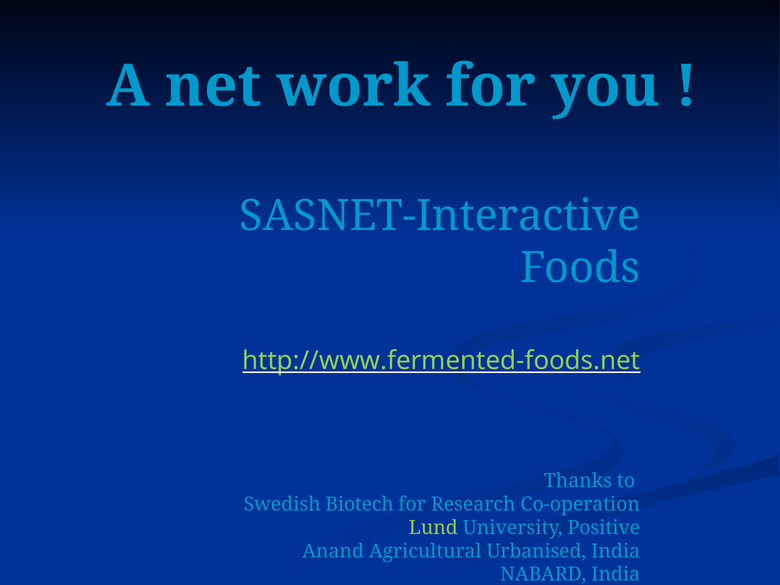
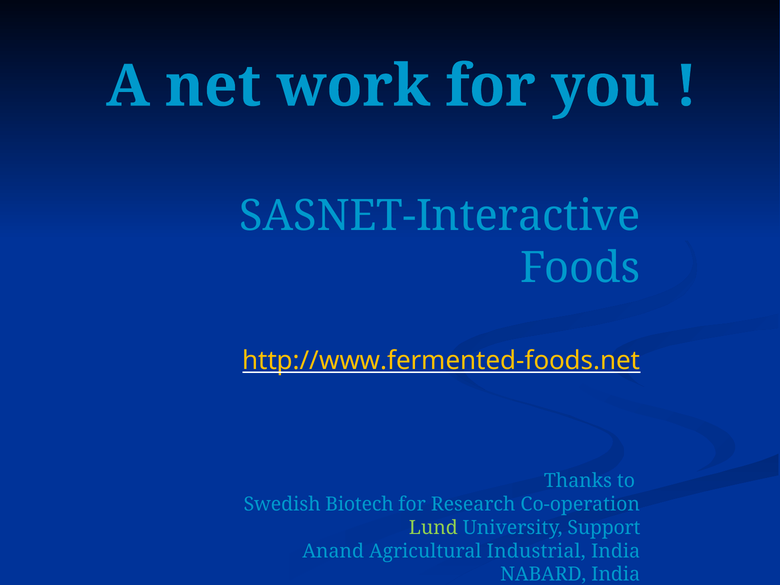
http://www.fermented-foods.net colour: light green -> yellow
Positive: Positive -> Support
Urbanised: Urbanised -> Industrial
